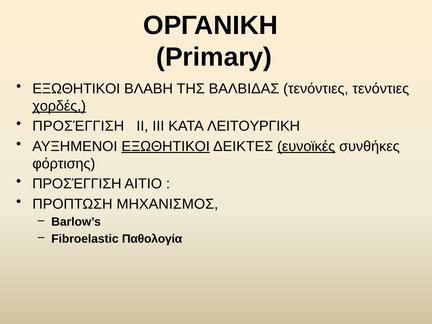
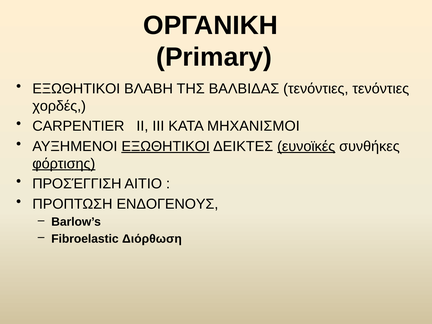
χορδές underline: present -> none
ΠΡΟΣΈΓΓΙΣΗ at (78, 126): ΠΡΟΣΈΓΓΙΣΗ -> CARPENTIER
ΛΕΙΤΟΥΡΓΙΚΗ: ΛΕΙΤΟΥΡΓΙΚΗ -> ΜΗΧΑΝΙΣΜΟΙ
φόρτισης underline: none -> present
ΜΗΧΑΝΙΣΜΟΣ: ΜΗΧΑΝΙΣΜΟΣ -> ΕΝΔΟΓΕΝΟΥΣ
Παθολογία: Παθολογία -> Διόρθωση
